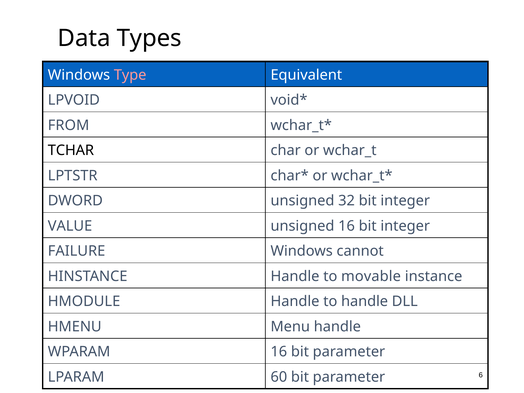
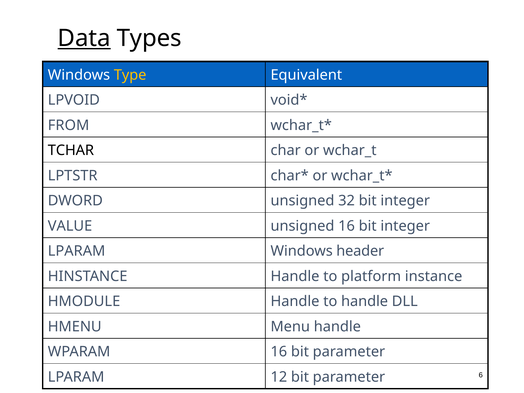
Data underline: none -> present
Type colour: pink -> yellow
FAILURE at (77, 251): FAILURE -> LPARAM
cannot: cannot -> header
movable: movable -> platform
60: 60 -> 12
